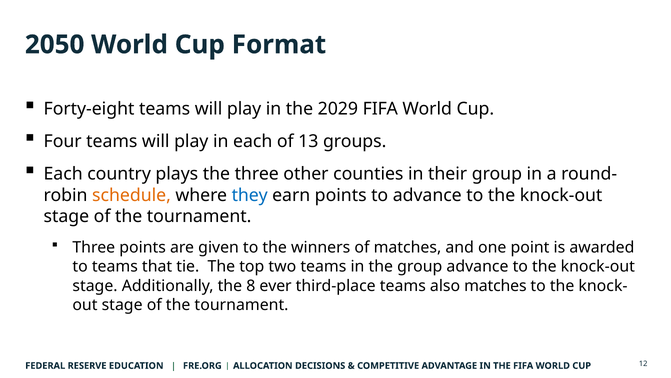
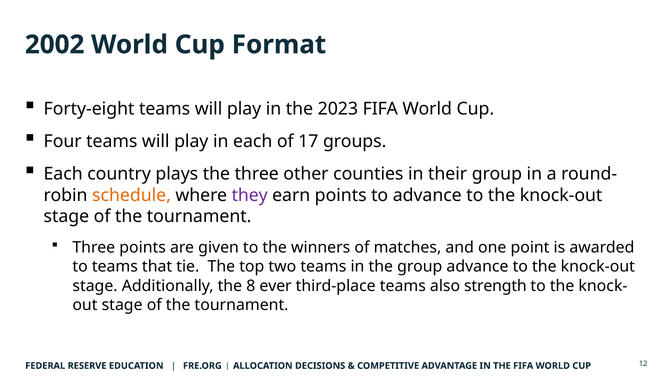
2050: 2050 -> 2002
2029: 2029 -> 2023
13: 13 -> 17
they colour: blue -> purple
also matches: matches -> strength
